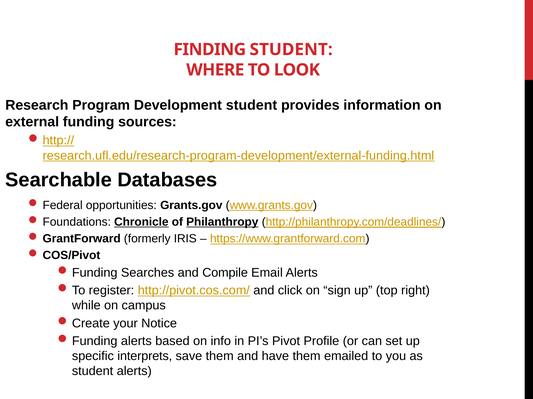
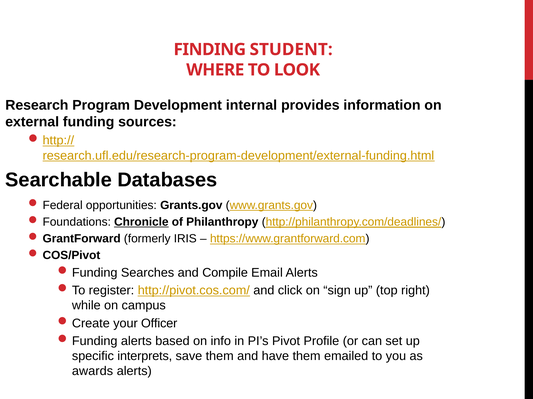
Development student: student -> internal
Philanthropy underline: present -> none
Notice: Notice -> Officer
student at (93, 372): student -> awards
